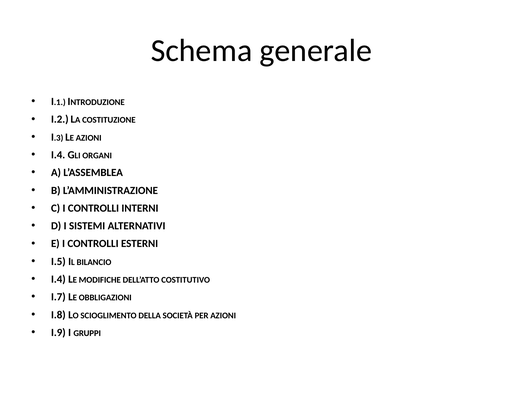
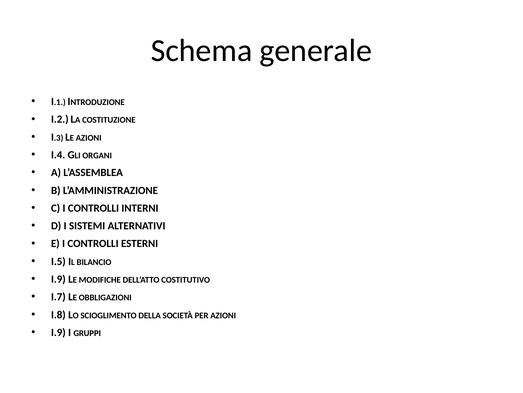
I.4 at (58, 279): I.4 -> I.9
